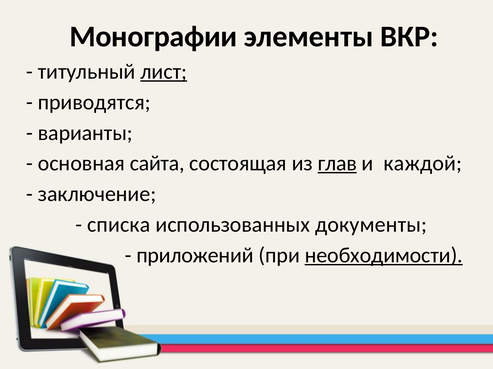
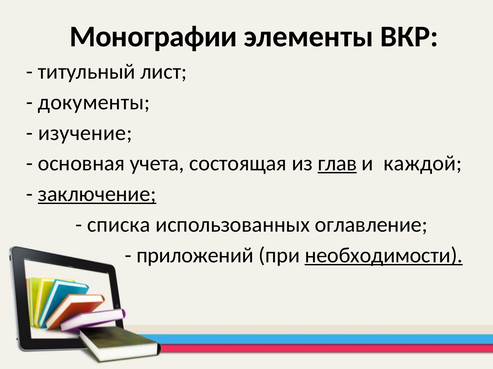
лист underline: present -> none
приводятся: приводятся -> документы
варианты: варианты -> изучение
сайта: сайта -> учета
заключение underline: none -> present
документы: документы -> оглавление
